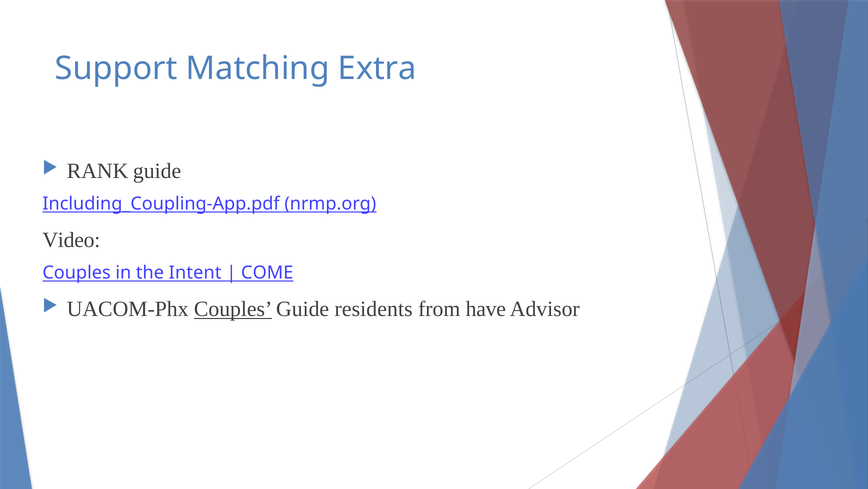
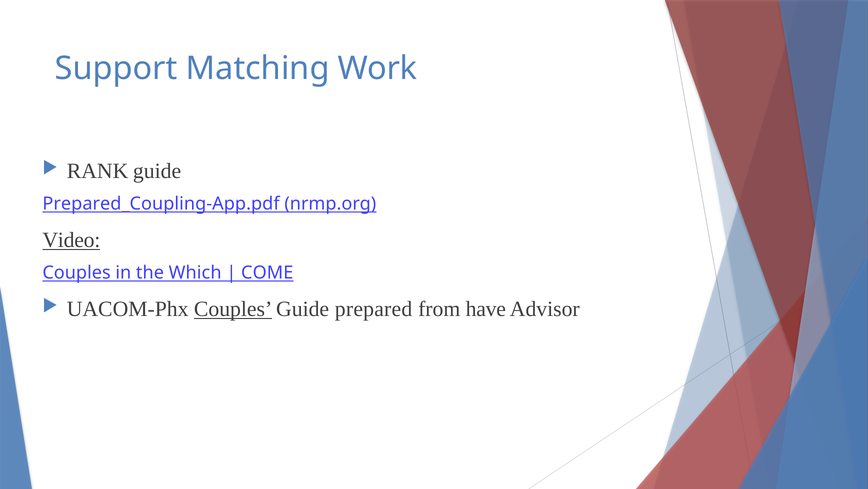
Extra: Extra -> Work
Including_Coupling-App.pdf: Including_Coupling-App.pdf -> Prepared_Coupling-App.pdf
Video underline: none -> present
Intent: Intent -> Which
residents: residents -> prepared
